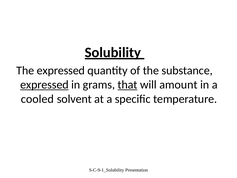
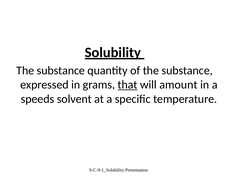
expressed at (61, 70): expressed -> substance
expressed at (44, 85) underline: present -> none
cooled: cooled -> speeds
